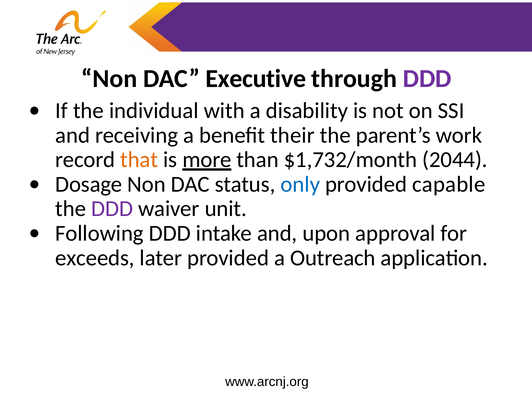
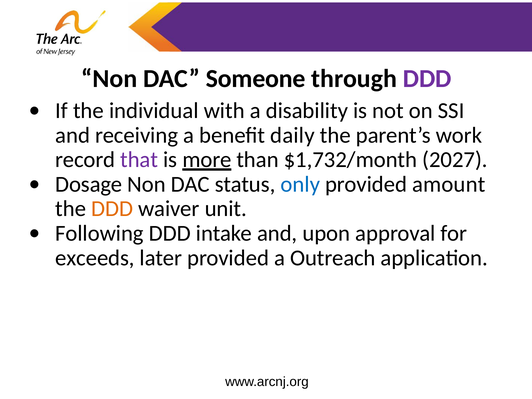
Executive: Executive -> Someone
their: their -> daily
that colour: orange -> purple
2044: 2044 -> 2027
capable: capable -> amount
DDD at (112, 209) colour: purple -> orange
